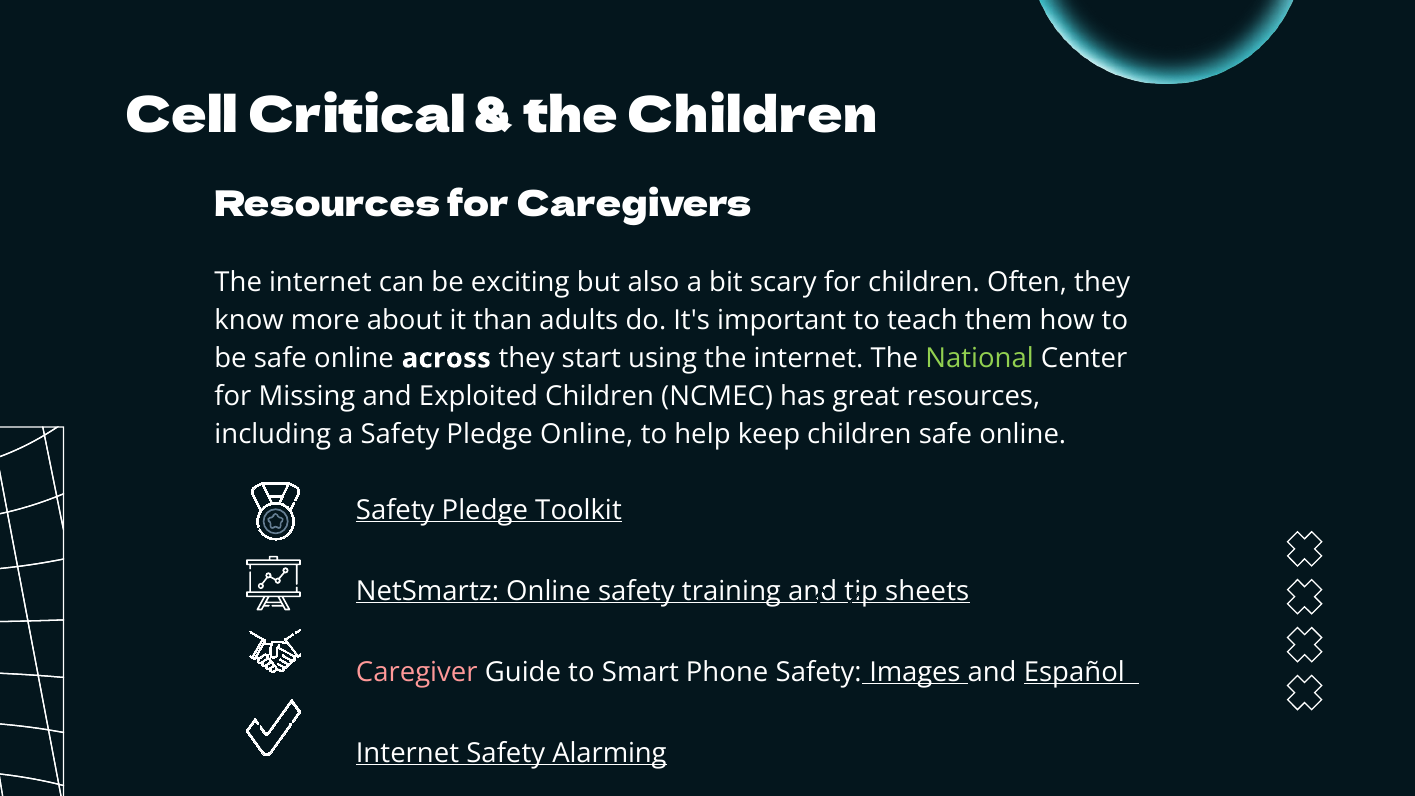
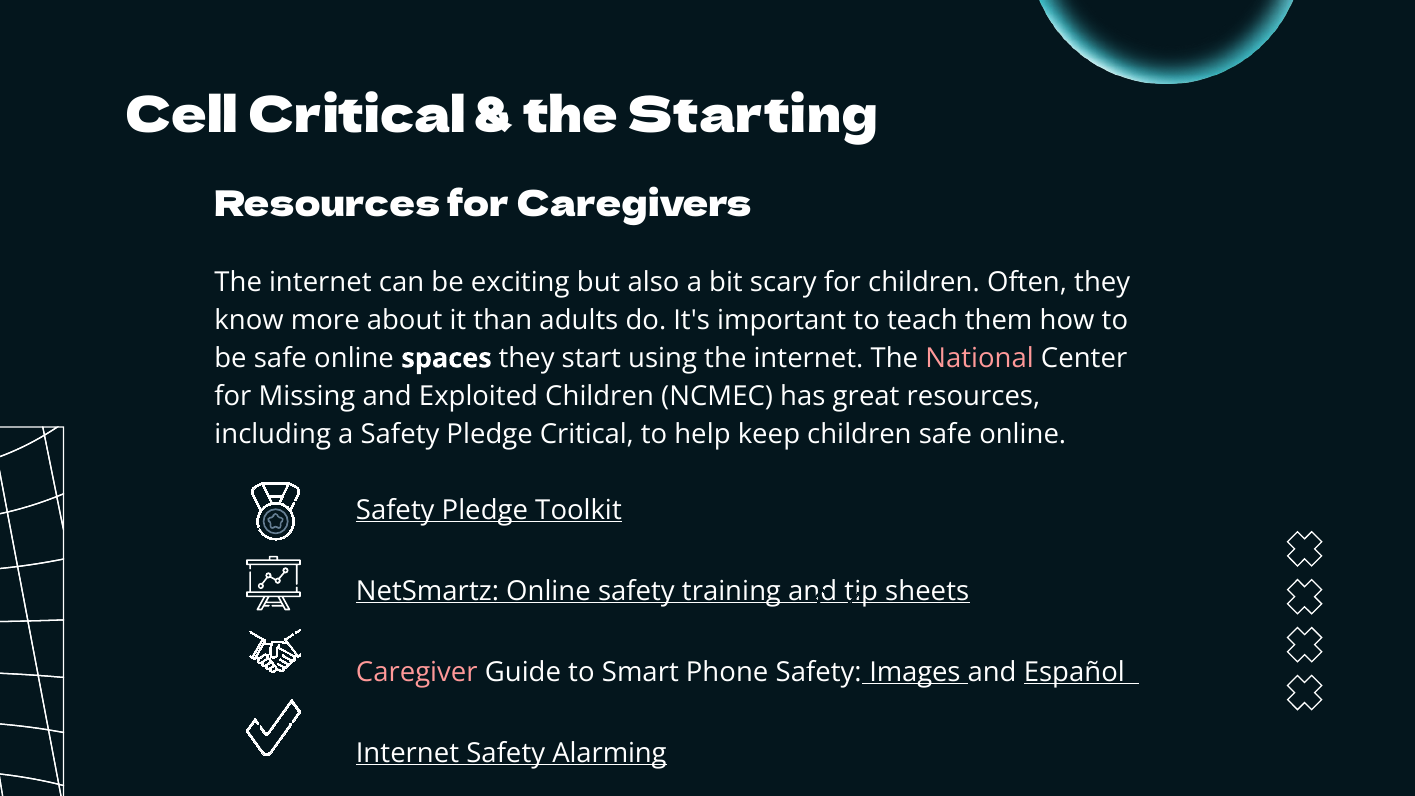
the Children: Children -> Starting
across: across -> spaces
National colour: light green -> pink
Pledge Online: Online -> Critical
